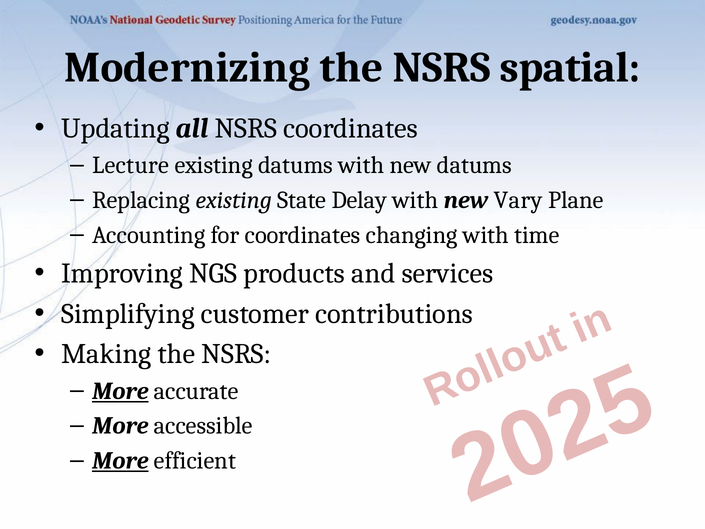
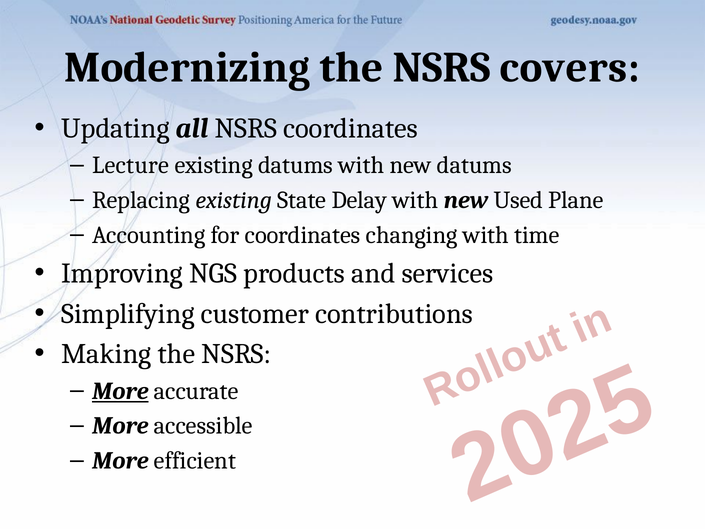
spatial: spatial -> covers
Vary: Vary -> Used
More at (120, 461) underline: present -> none
